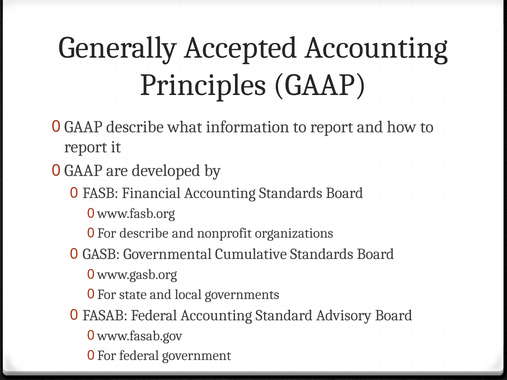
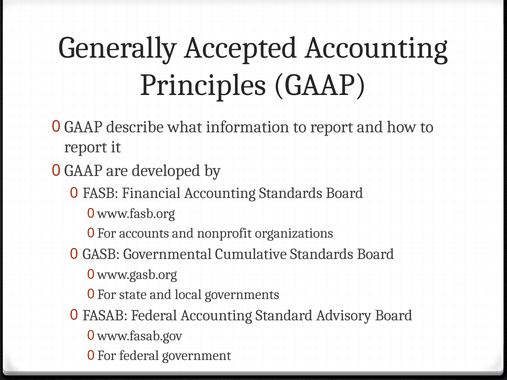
For describe: describe -> accounts
